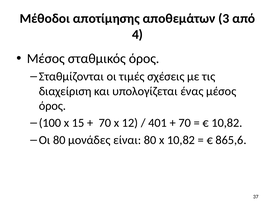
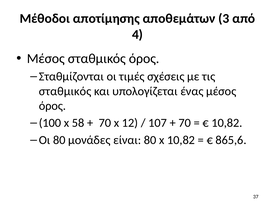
διαχείριση at (65, 91): διαχείριση -> σταθμικός
15: 15 -> 58
401: 401 -> 107
